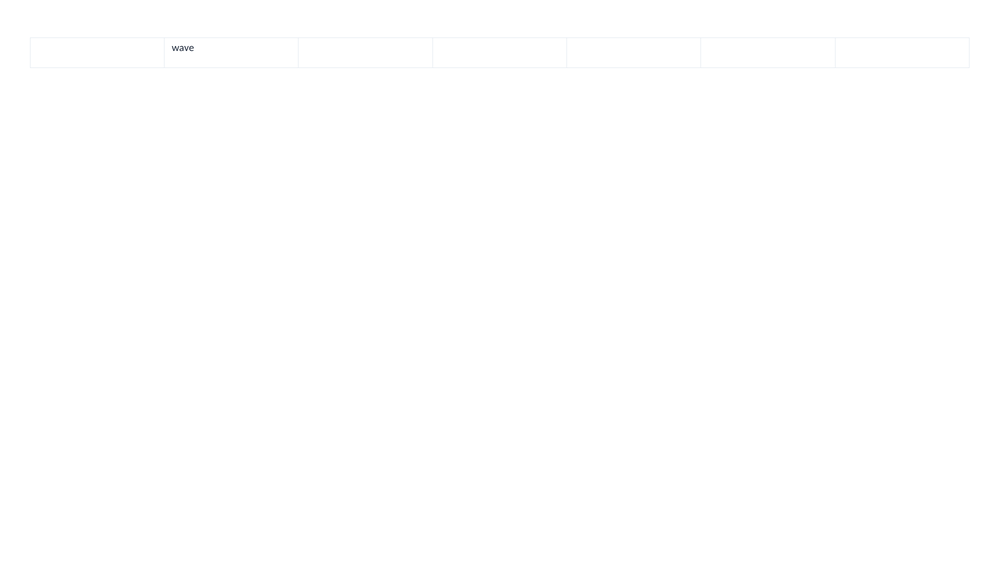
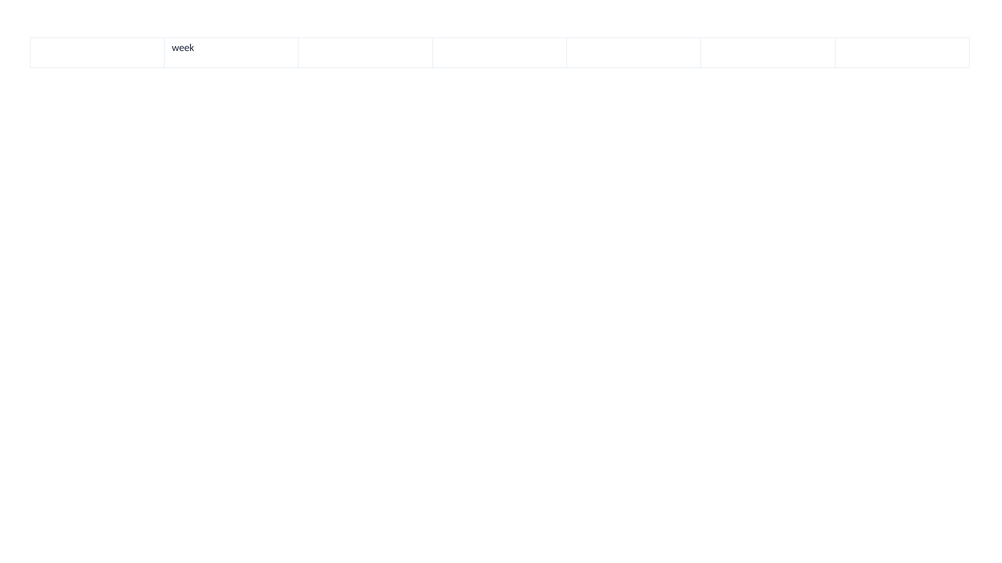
wave: wave -> week
